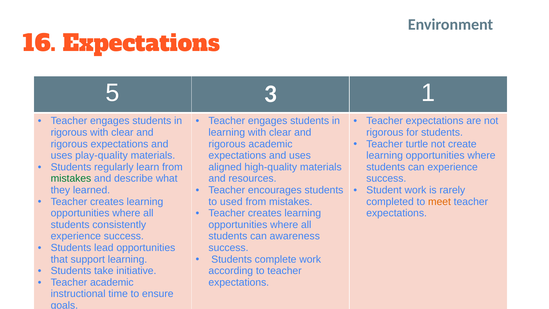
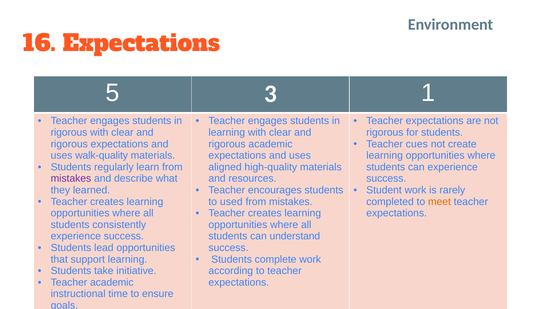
turtle: turtle -> cues
play-quality: play-quality -> walk-quality
mistakes at (71, 178) colour: green -> purple
awareness: awareness -> understand
